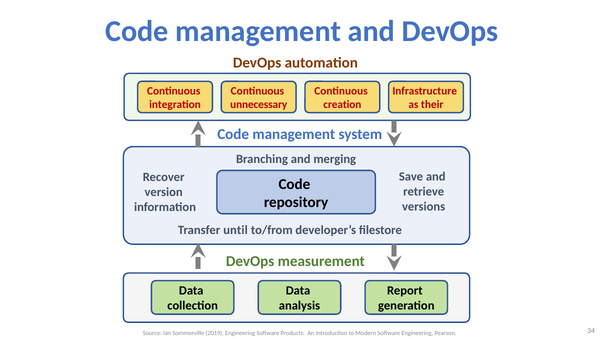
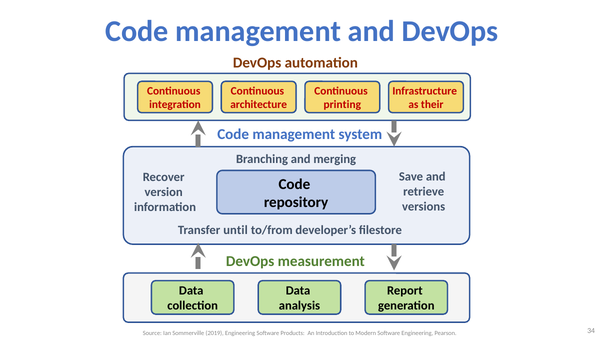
unnecessary: unnecessary -> architecture
creation: creation -> printing
